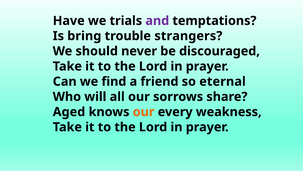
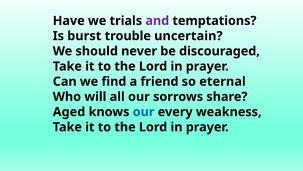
bring: bring -> burst
strangers: strangers -> uncertain
our at (144, 112) colour: orange -> blue
